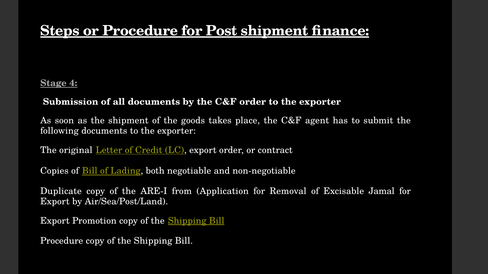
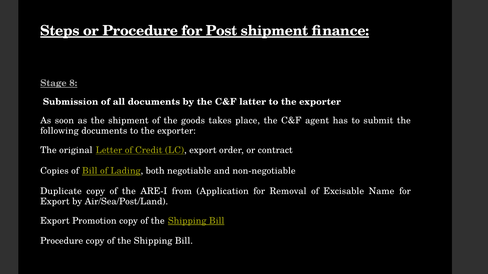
4: 4 -> 8
C&F order: order -> latter
Jamal: Jamal -> Name
